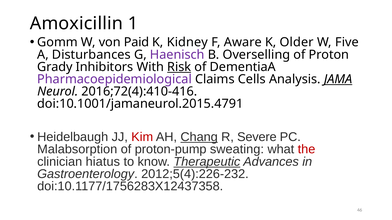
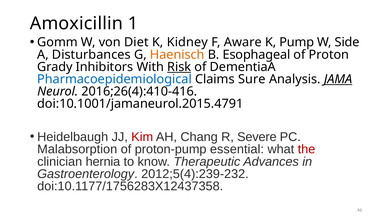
Paid: Paid -> Diet
Older: Older -> Pump
Five: Five -> Side
Haenisch colour: purple -> orange
Overselling: Overselling -> Esophageal
Pharmacoepidemiological colour: purple -> blue
Cells: Cells -> Sure
2016;72(4):410-416: 2016;72(4):410-416 -> 2016;26(4):410-416
Chang underline: present -> none
sweating: sweating -> essential
hiatus: hiatus -> hernia
Therapeutic underline: present -> none
2012;5(4):226-232: 2012;5(4):226-232 -> 2012;5(4):239-232
